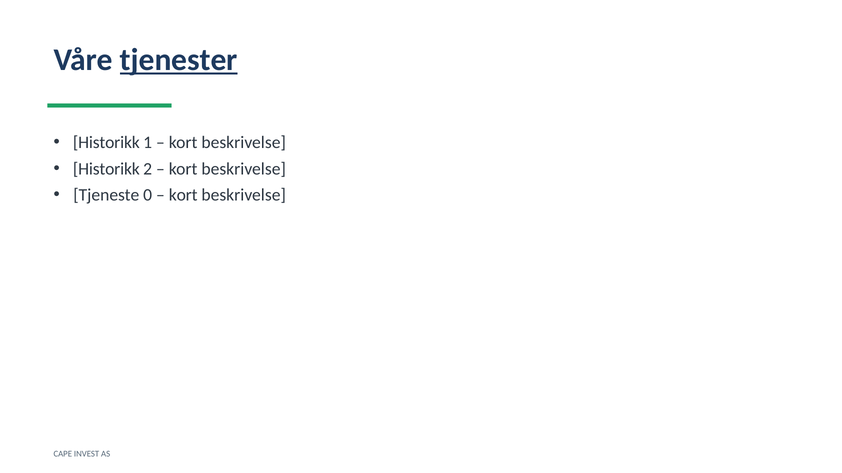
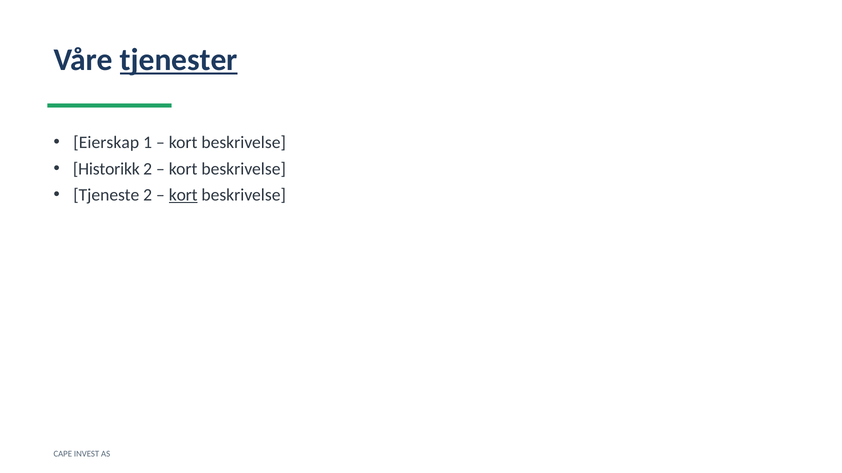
Historikk at (106, 143): Historikk -> Eierskap
Tjeneste 0: 0 -> 2
kort at (183, 195) underline: none -> present
